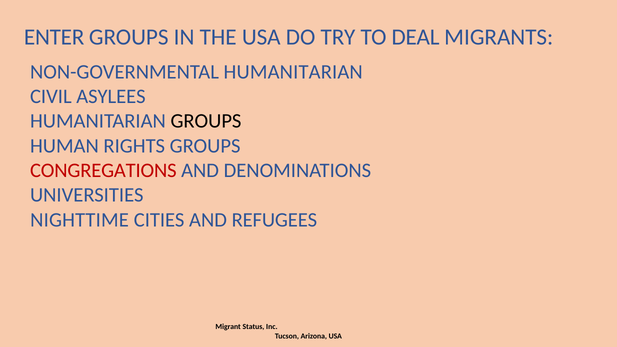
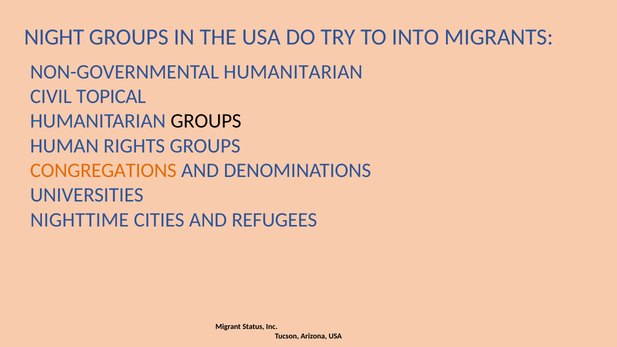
ENTER: ENTER -> NIGHT
DEAL: DEAL -> INTO
ASYLEES: ASYLEES -> TOPICAL
CONGREGATIONS colour: red -> orange
